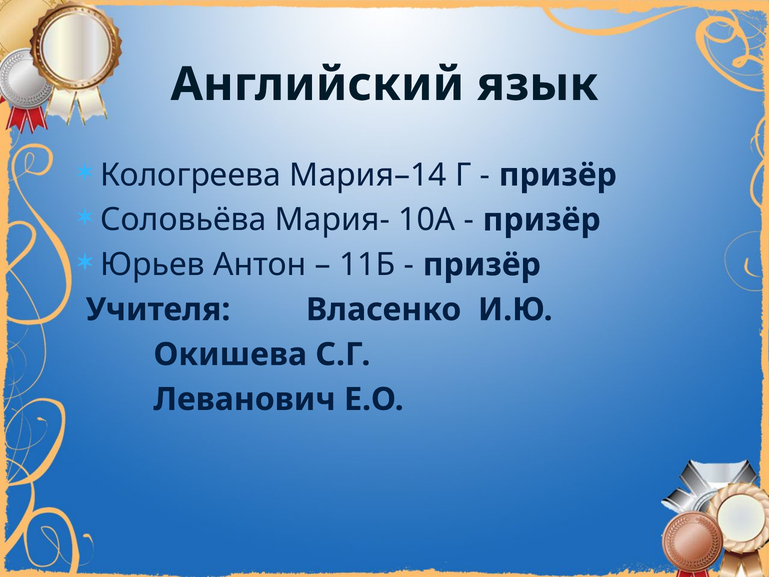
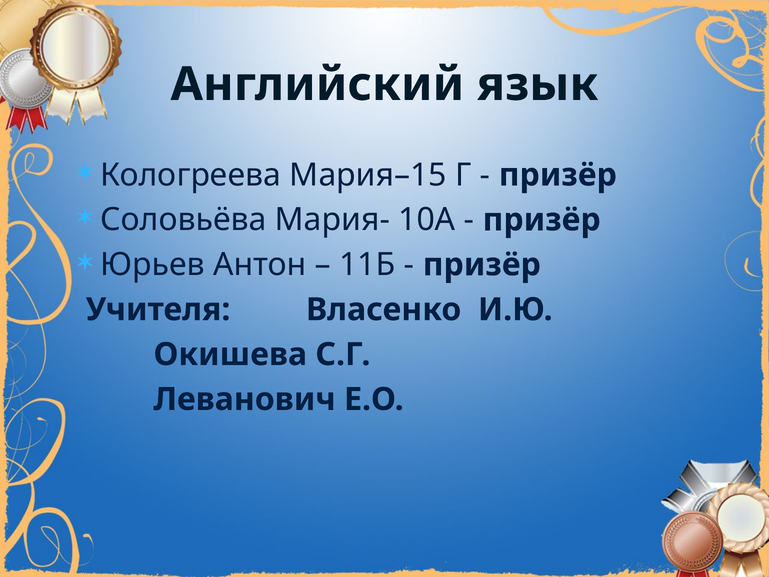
Мария–14: Мария–14 -> Мария–15
